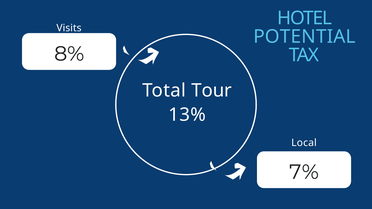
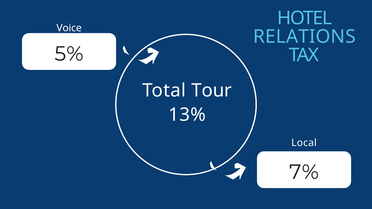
Visits: Visits -> Voice
POTENTIAL: POTENTIAL -> RELATIONS
8%: 8% -> 5%
